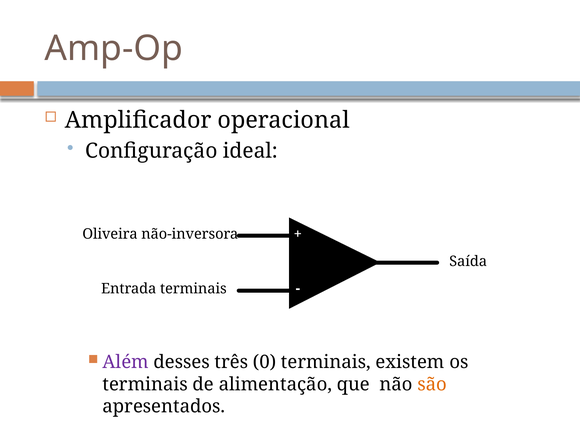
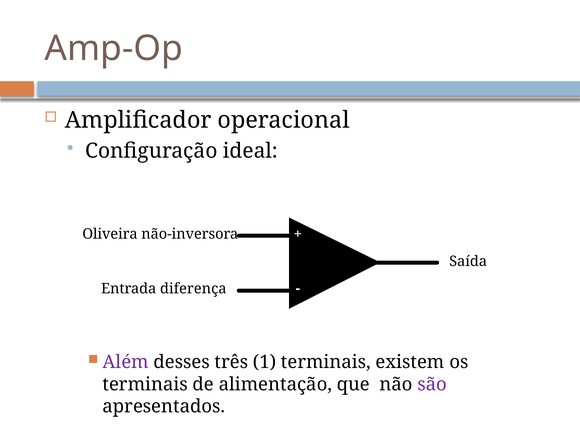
Entrada terminais: terminais -> diferença
0: 0 -> 1
são colour: orange -> purple
